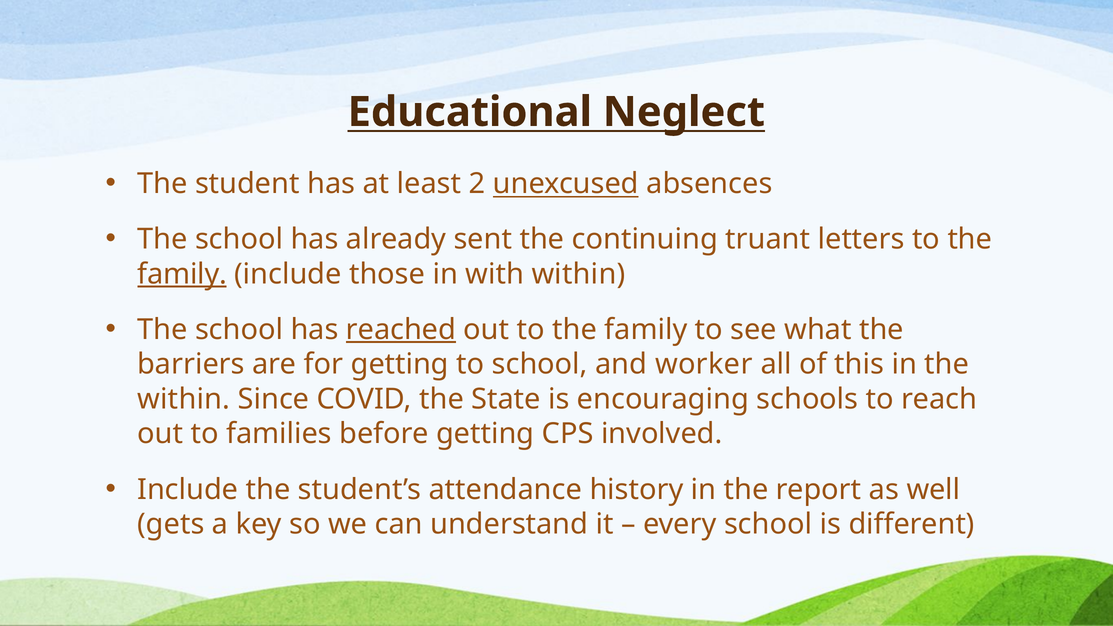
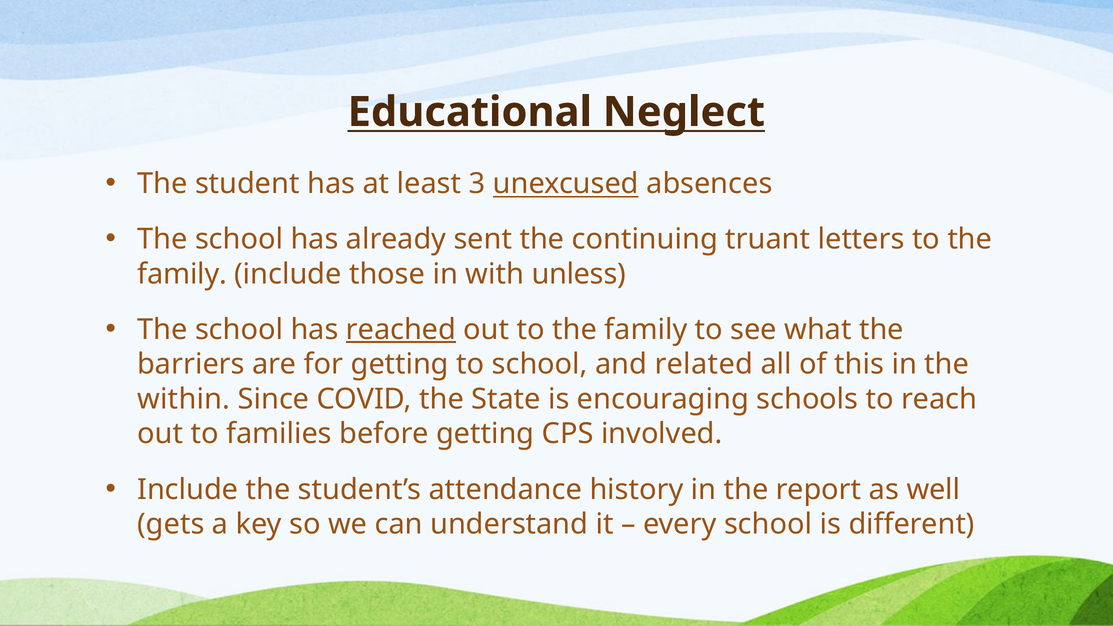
2: 2 -> 3
family at (182, 274) underline: present -> none
with within: within -> unless
worker: worker -> related
